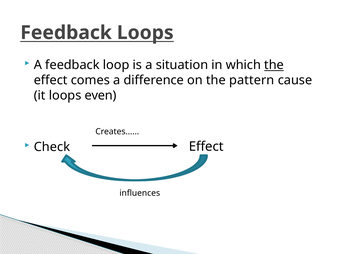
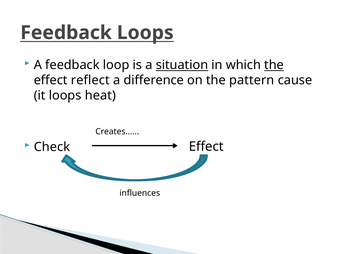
situation underline: none -> present
comes: comes -> reflect
even: even -> heat
